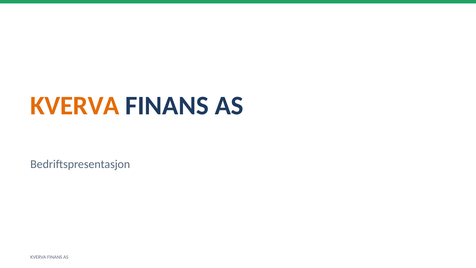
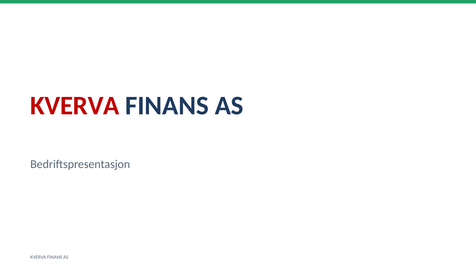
KVERVA at (75, 106) colour: orange -> red
